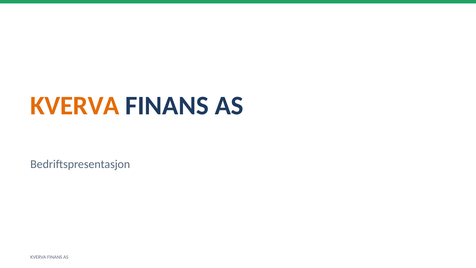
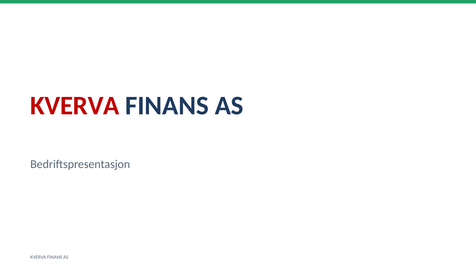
KVERVA at (75, 106) colour: orange -> red
